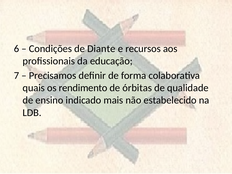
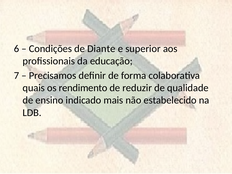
recursos: recursos -> superior
órbitas: órbitas -> reduzir
